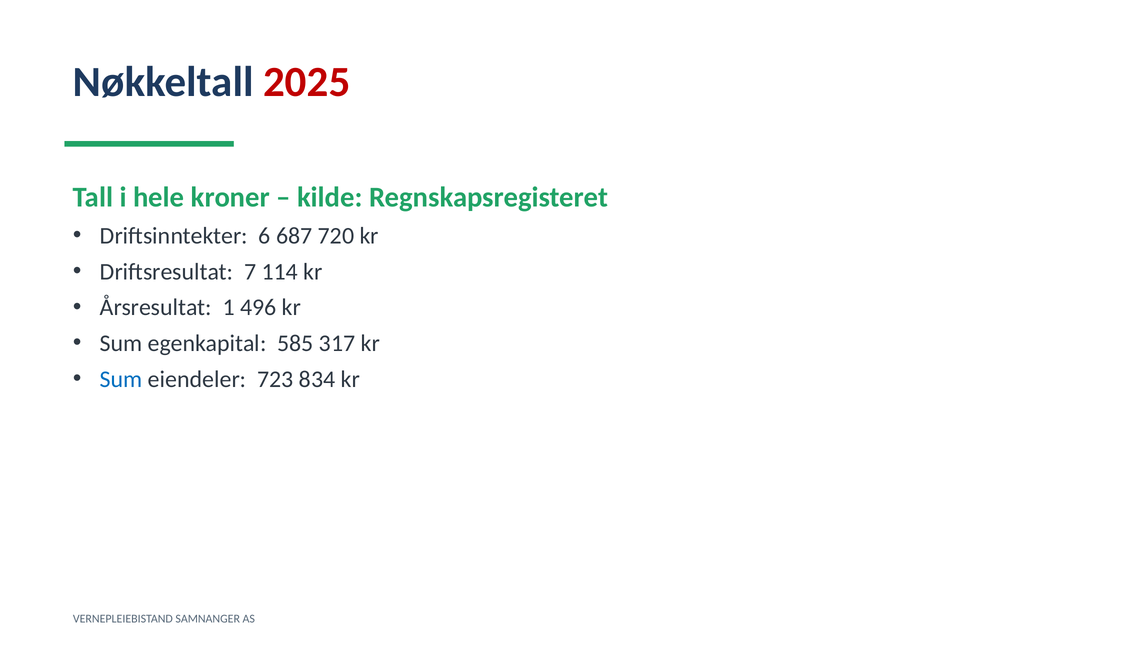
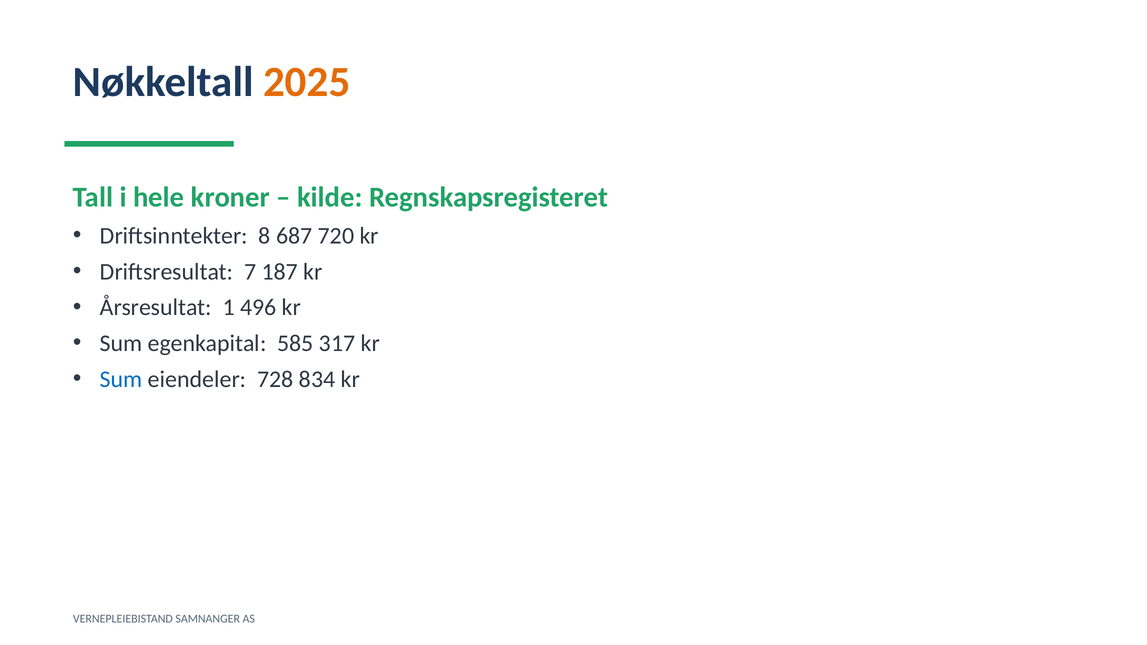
2025 colour: red -> orange
6: 6 -> 8
114: 114 -> 187
723: 723 -> 728
